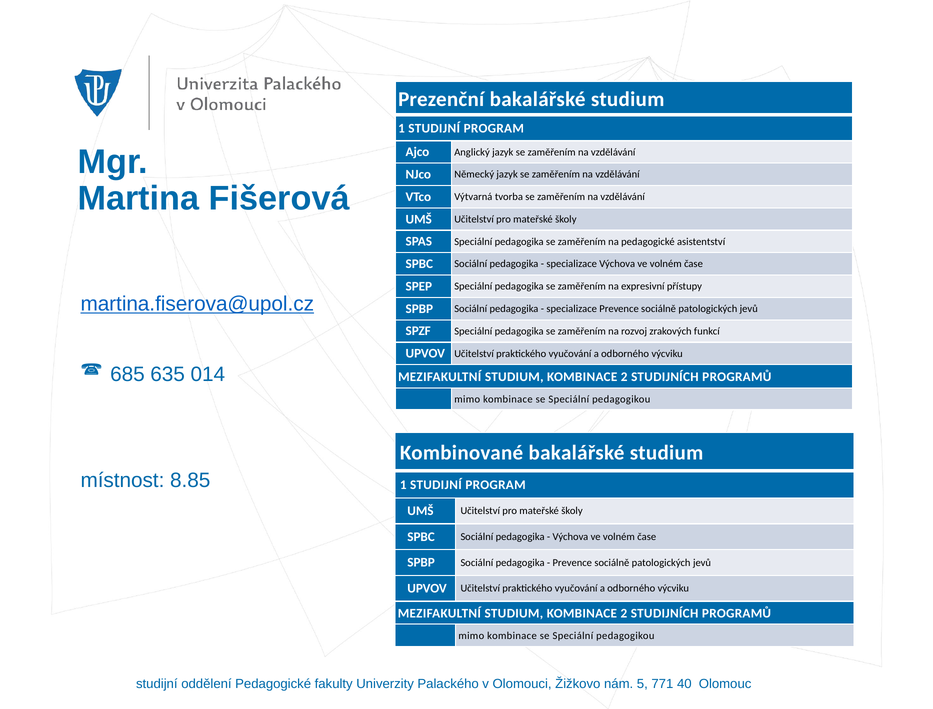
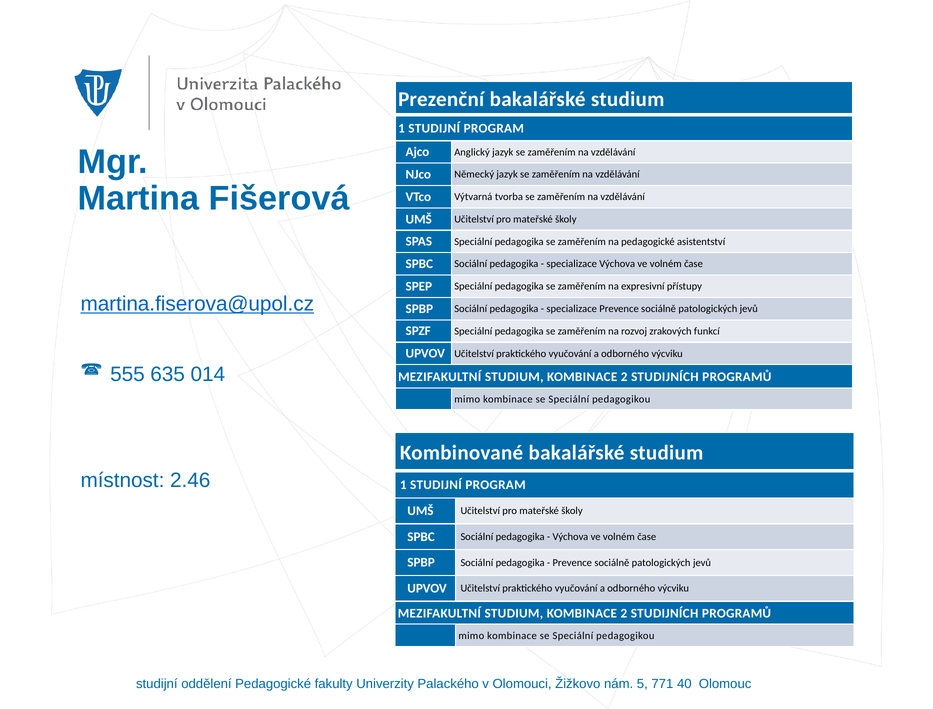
685: 685 -> 555
8.85: 8.85 -> 2.46
